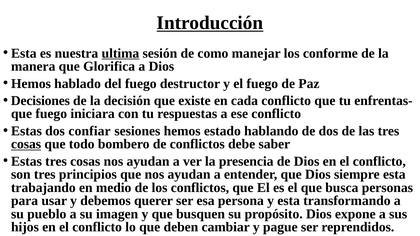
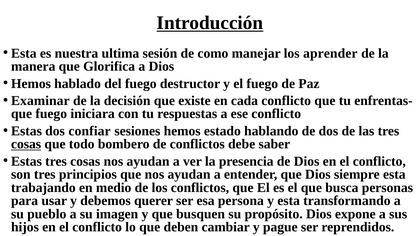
ultima underline: present -> none
conforme: conforme -> aprender
Decisiones: Decisiones -> Examinar
